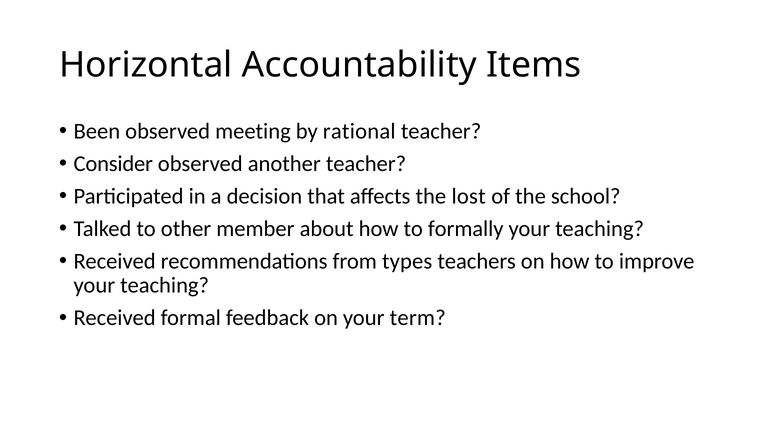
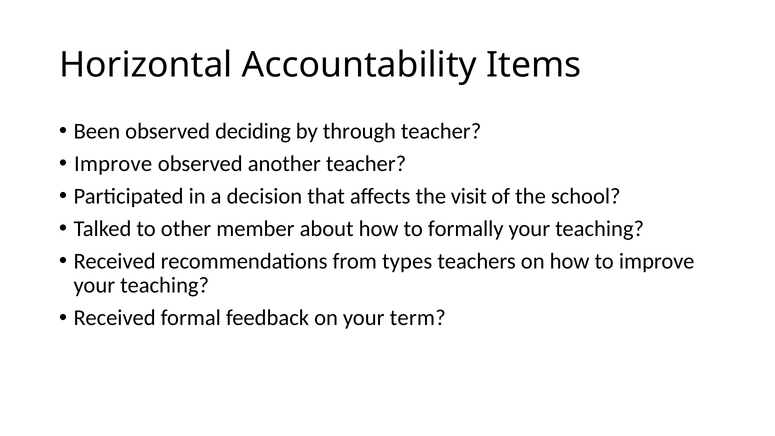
meeting: meeting -> deciding
rational: rational -> through
Consider at (113, 164): Consider -> Improve
lost: lost -> visit
